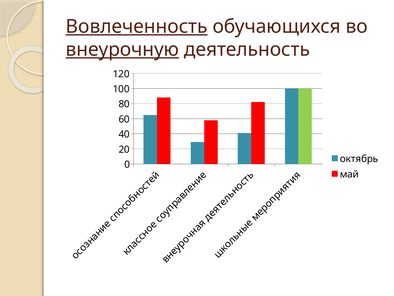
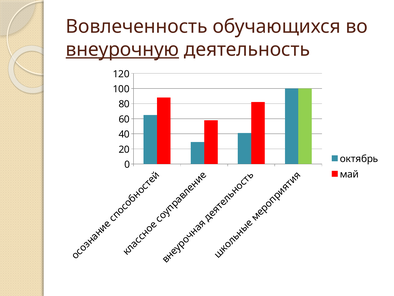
Вовлеченность underline: present -> none
